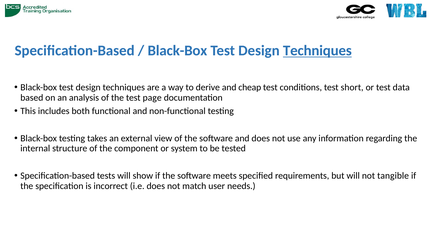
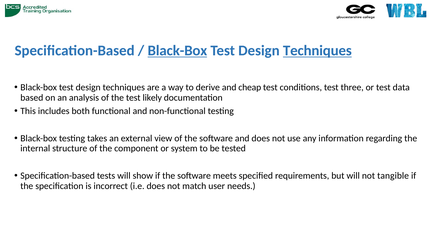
Black-Box at (177, 51) underline: none -> present
short: short -> three
page: page -> likely
